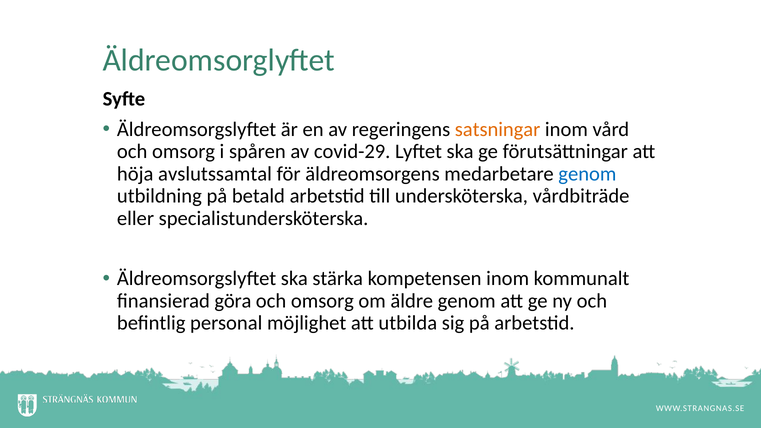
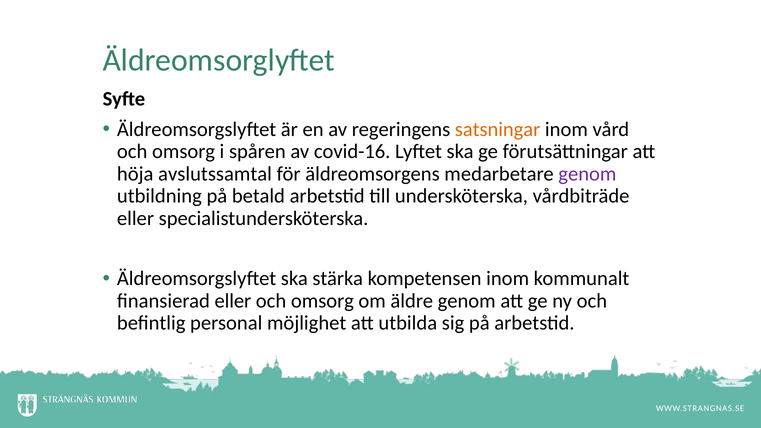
covid-29: covid-29 -> covid-16
genom at (587, 174) colour: blue -> purple
finansierad göra: göra -> eller
